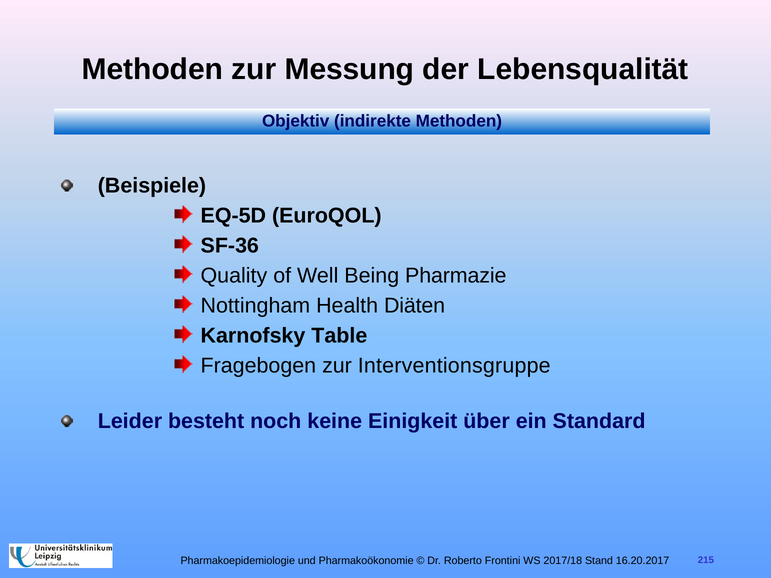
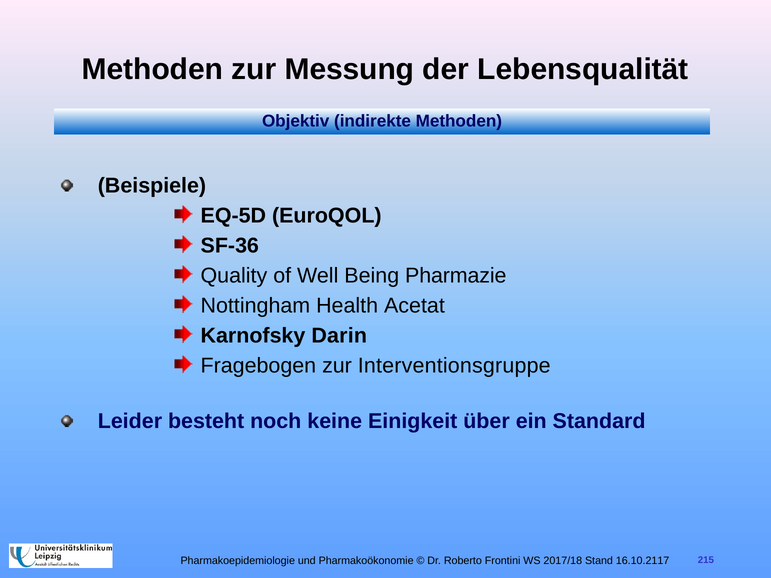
Diäten: Diäten -> Acetat
Table: Table -> Darin
16.20.2017: 16.20.2017 -> 16.10.2117
